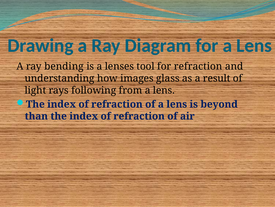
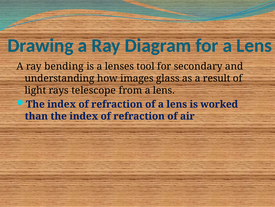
for refraction: refraction -> secondary
following: following -> telescope
beyond: beyond -> worked
